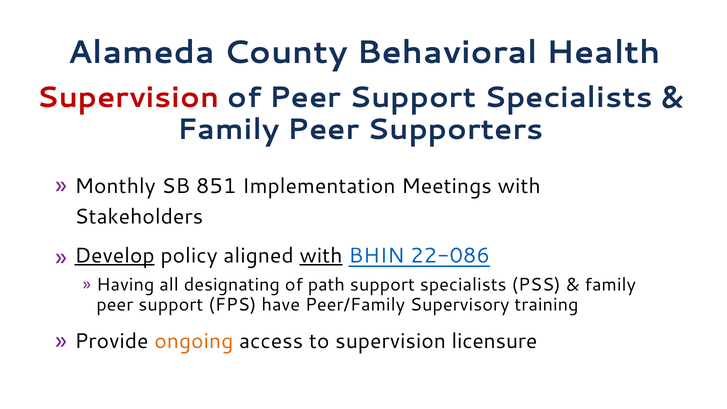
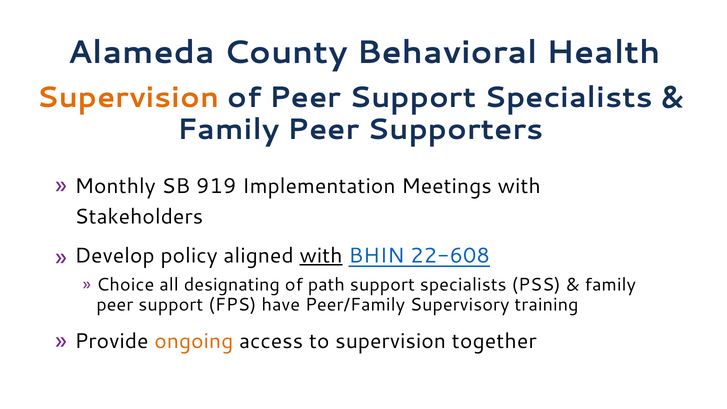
Supervision at (128, 98) colour: red -> orange
851: 851 -> 919
Develop underline: present -> none
22-086: 22-086 -> 22-608
Having: Having -> Choice
licensure: licensure -> together
